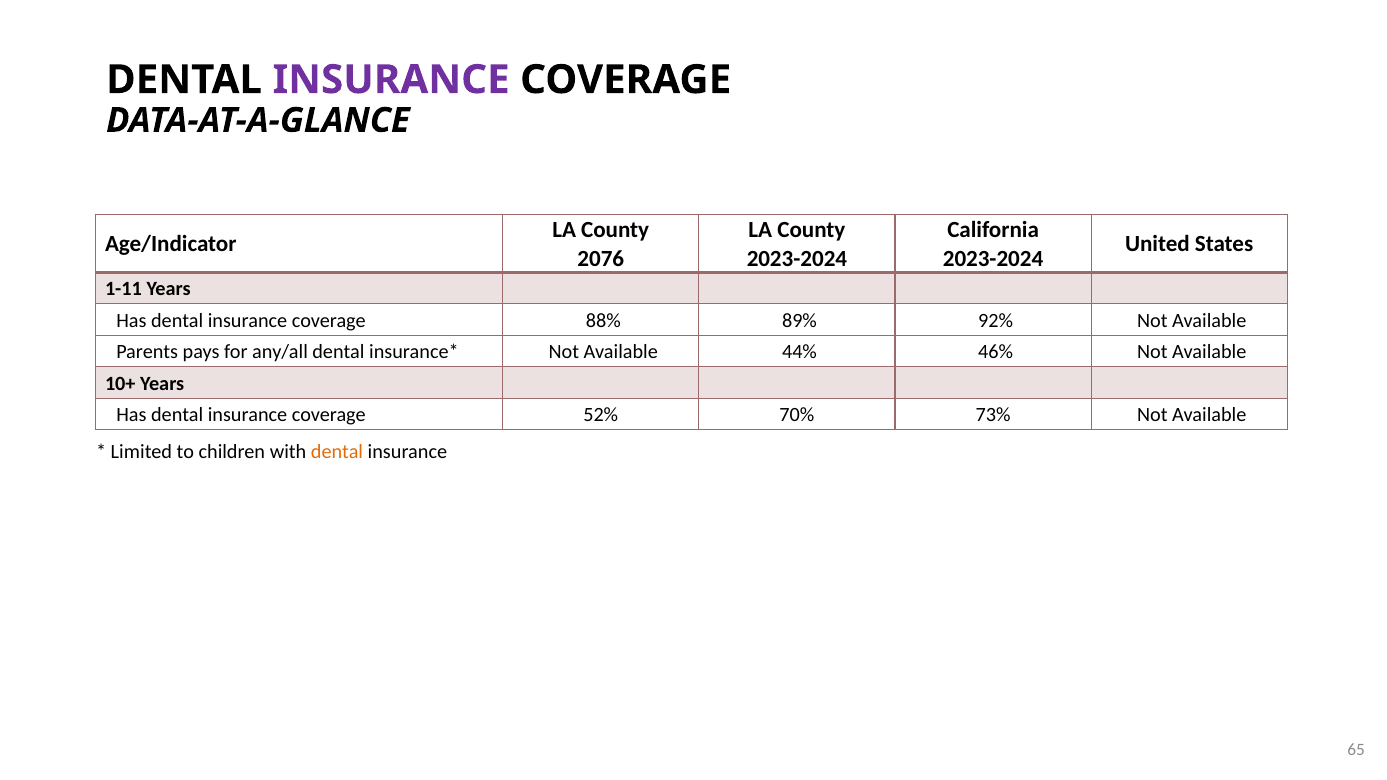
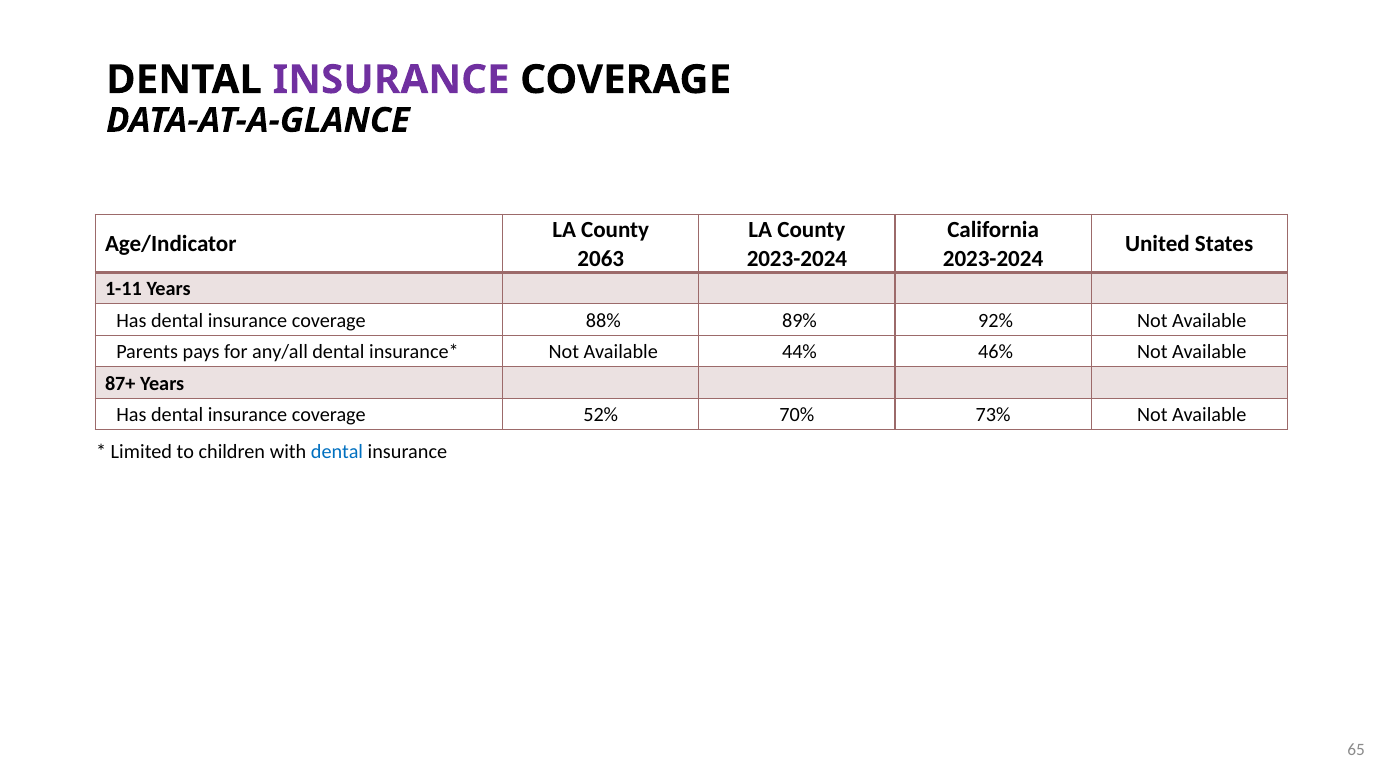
2076: 2076 -> 2063
10+: 10+ -> 87+
dental at (337, 451) colour: orange -> blue
